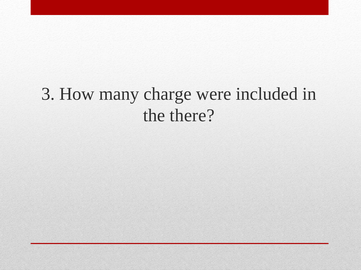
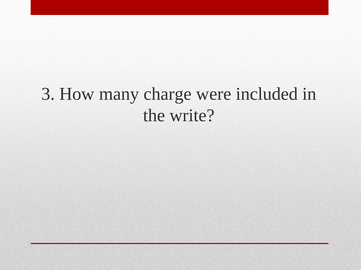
there: there -> write
